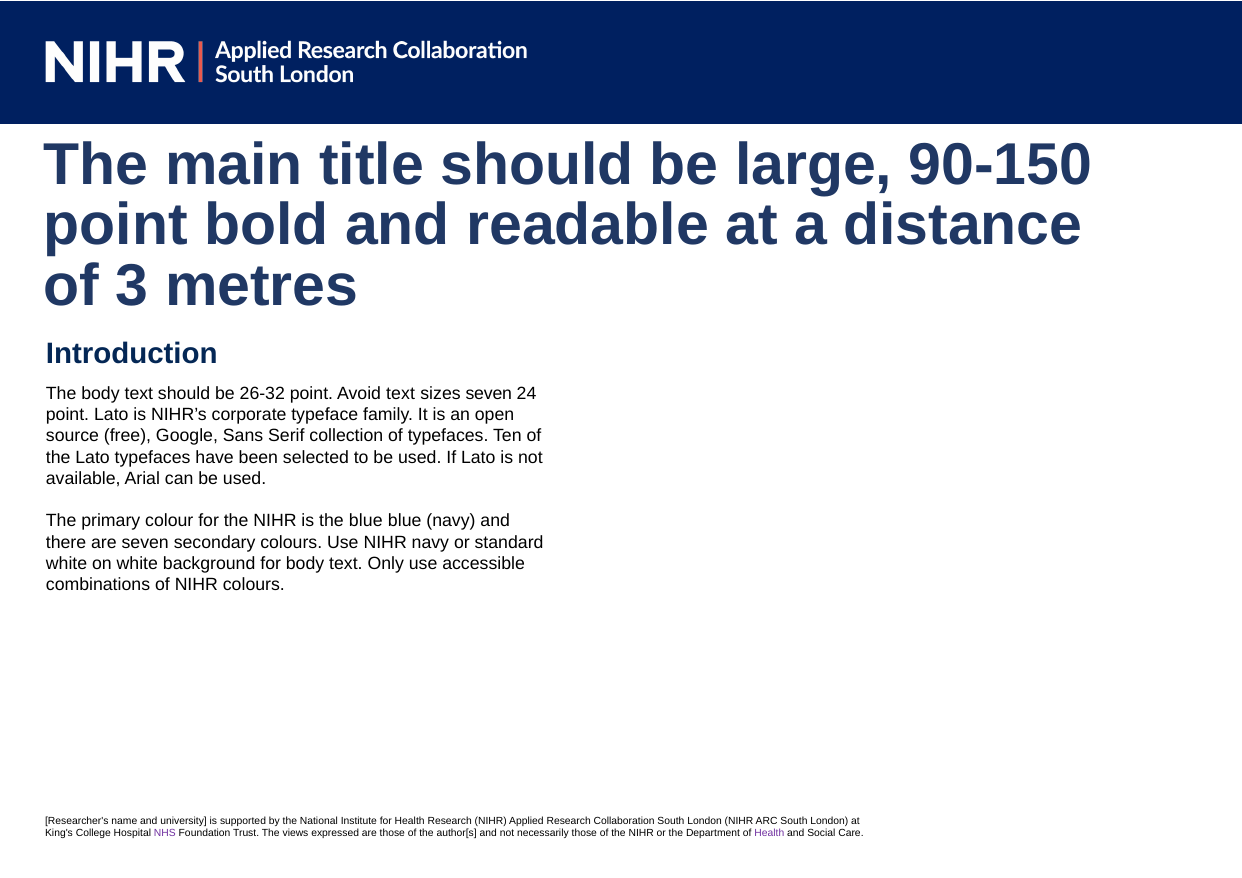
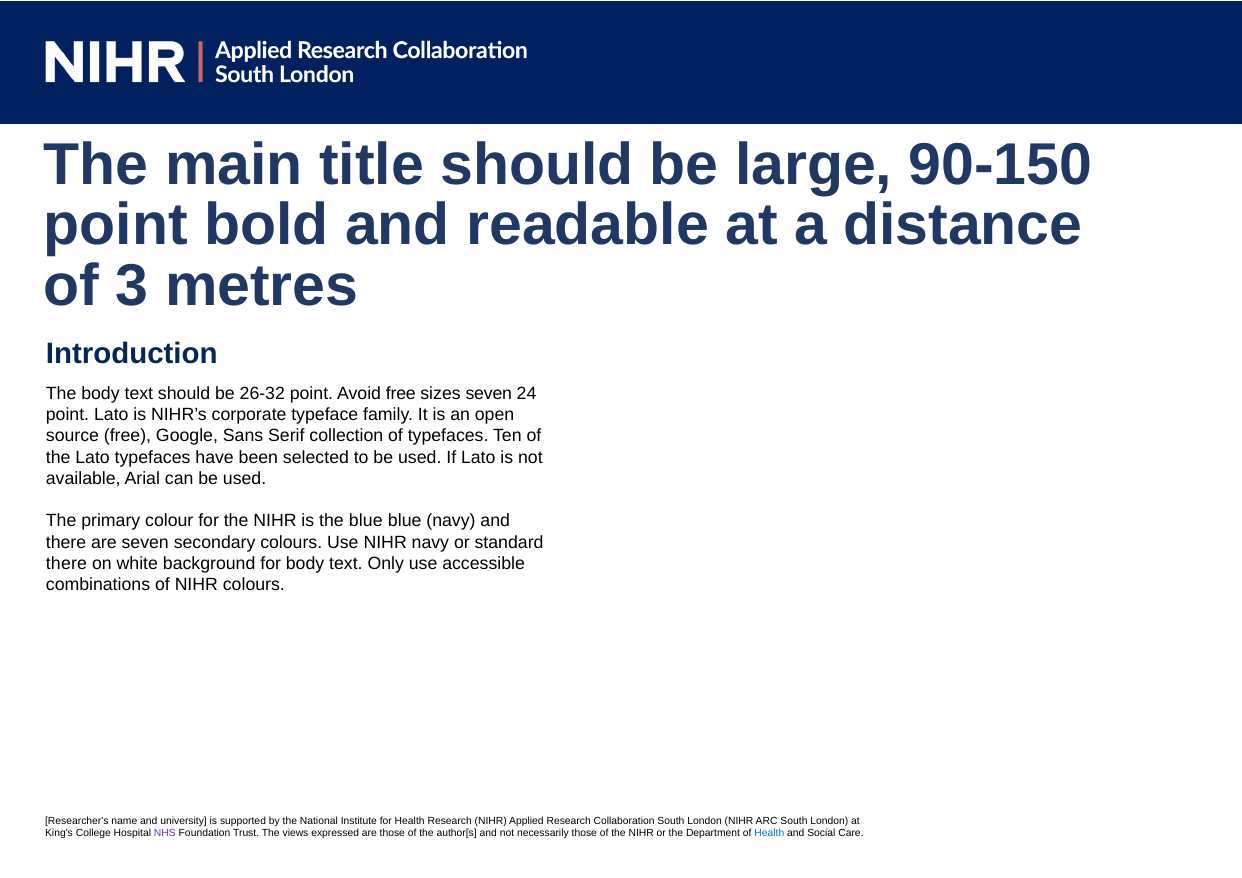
Avoid text: text -> free
white at (67, 564): white -> there
Health at (769, 834) colour: purple -> blue
